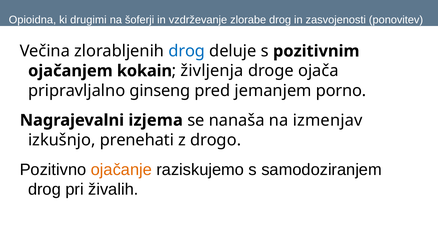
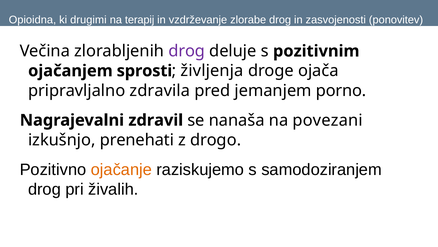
šoferji: šoferji -> terapij
drog at (187, 51) colour: blue -> purple
kokain: kokain -> sprosti
ginseng: ginseng -> zdravila
izjema: izjema -> zdravil
izmenjav: izmenjav -> povezani
